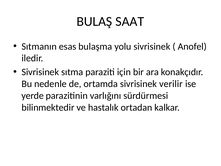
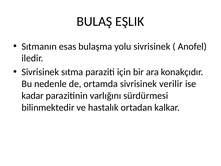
SAAT: SAAT -> EŞLIK
yerde: yerde -> kadar
